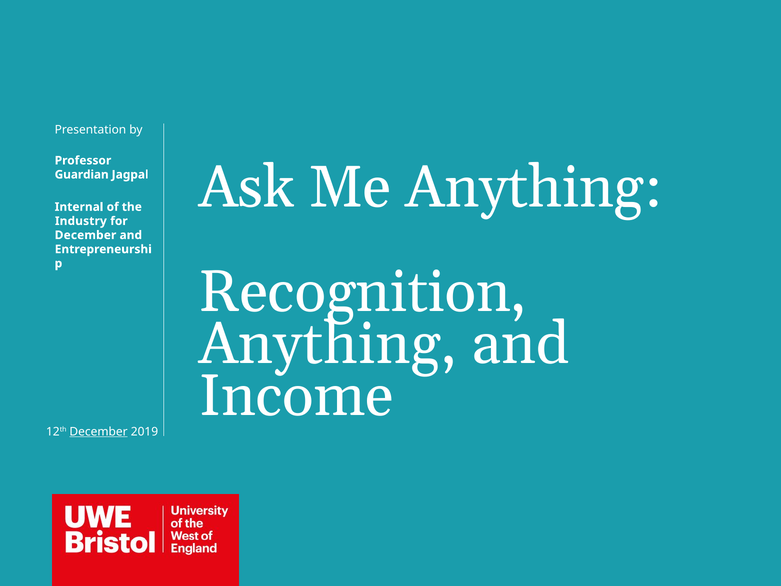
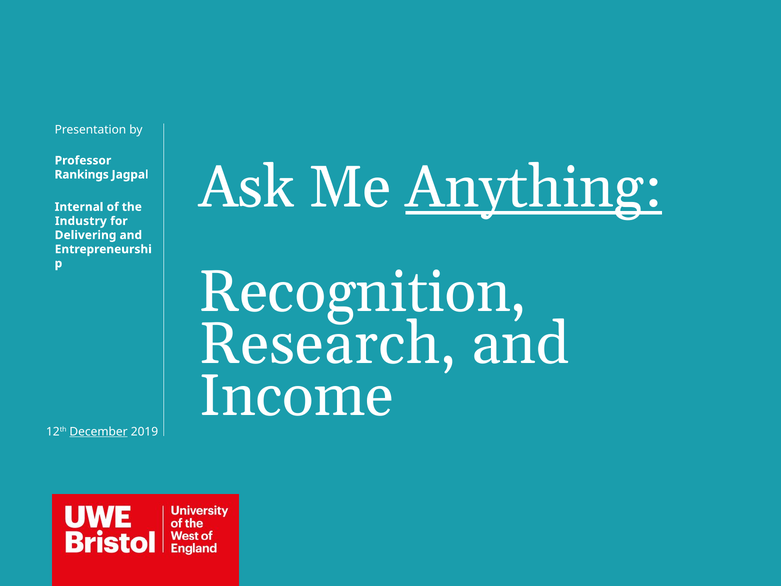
Anything at (534, 188) underline: none -> present
Guardian: Guardian -> Rankings
December at (86, 235): December -> Delivering
Anything at (328, 344): Anything -> Research
